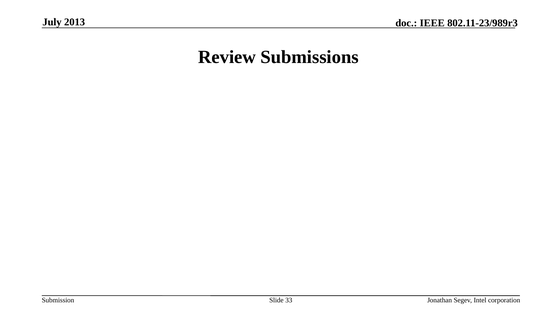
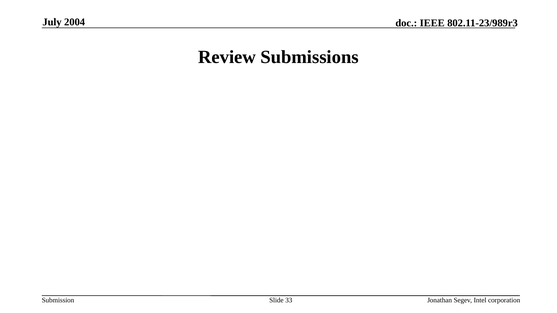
2013: 2013 -> 2004
